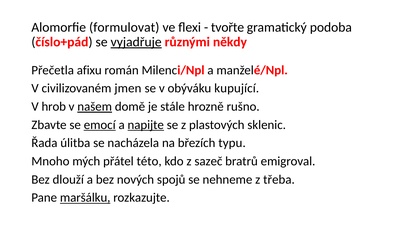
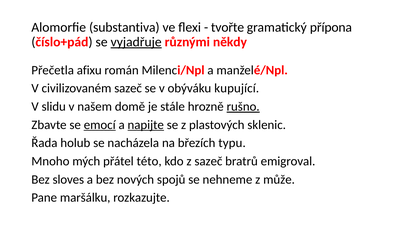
formulovat: formulovat -> substantiva
podoba: podoba -> přípona
civilizovaném jmen: jmen -> sazeč
hrob: hrob -> slidu
našem underline: present -> none
rušno underline: none -> present
úlitba: úlitba -> holub
dlouží: dlouží -> sloves
třeba: třeba -> může
maršálku underline: present -> none
